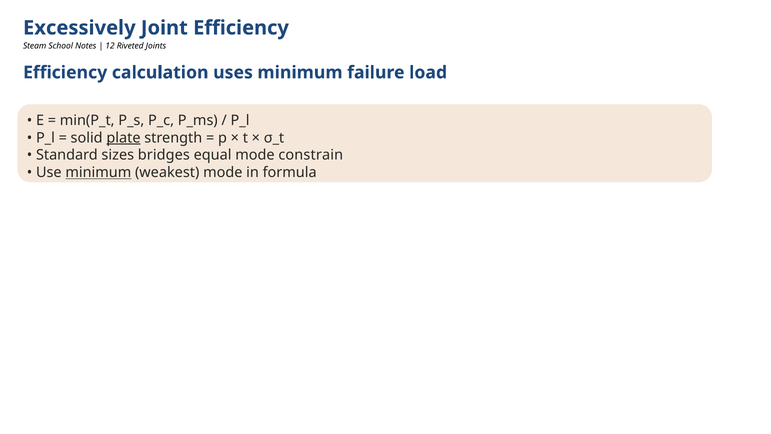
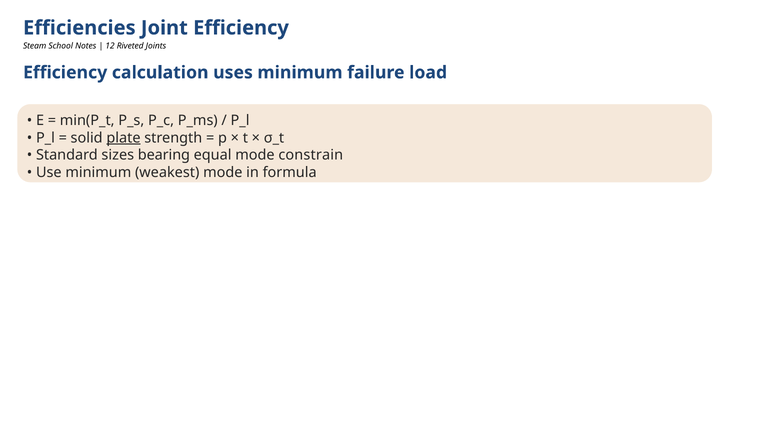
Excessively: Excessively -> Efficiencies
bridges: bridges -> bearing
minimum at (98, 173) underline: present -> none
